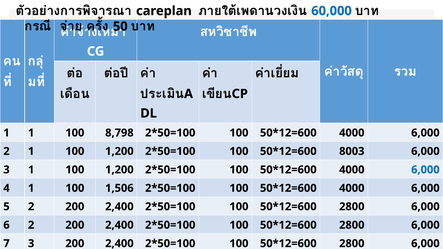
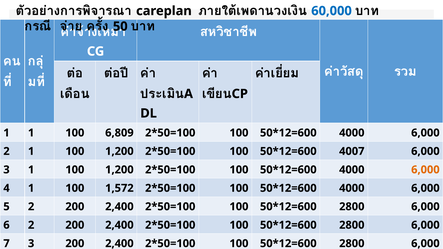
8,798: 8,798 -> 6,809
8003: 8003 -> 4007
6,000 at (425, 170) colour: blue -> orange
1,506: 1,506 -> 1,572
